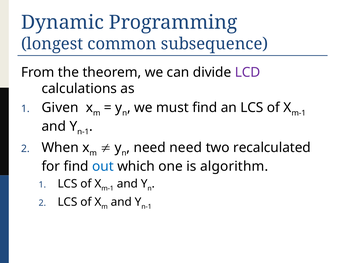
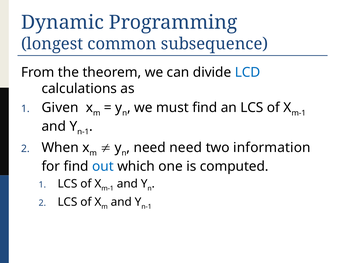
LCD colour: purple -> blue
recalculated: recalculated -> information
algorithm: algorithm -> computed
